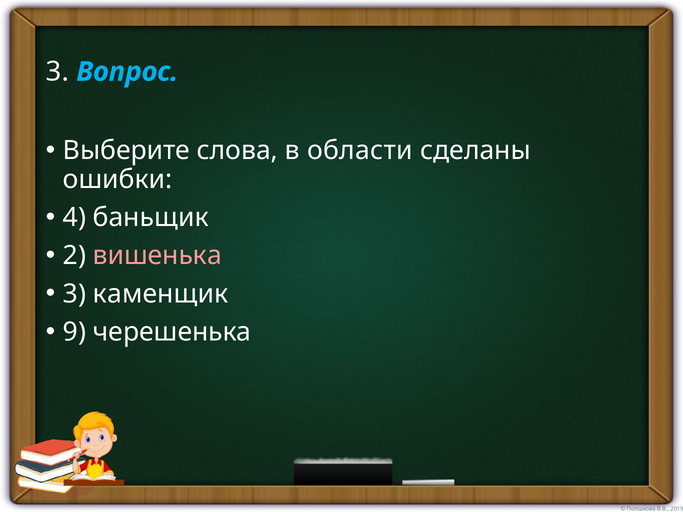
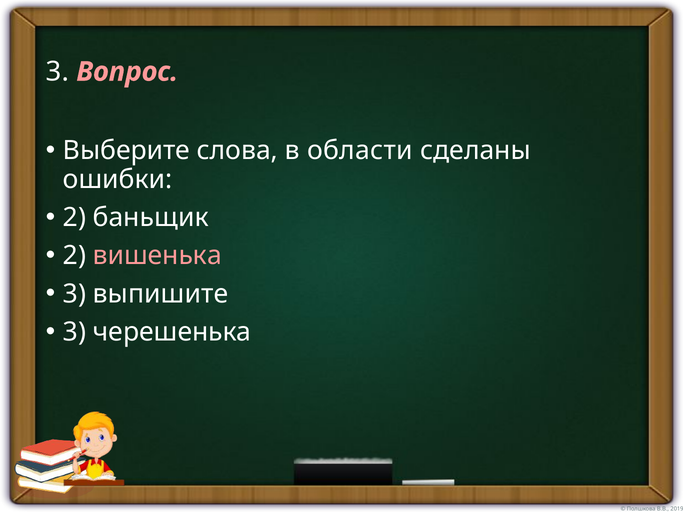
Вопрос colour: light blue -> pink
4 at (74, 218): 4 -> 2
каменщик: каменщик -> выпишите
9 at (74, 332): 9 -> 3
